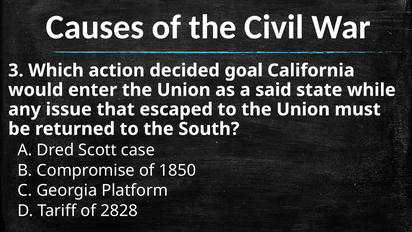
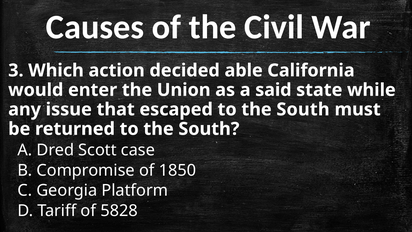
goal: goal -> able
escaped to the Union: Union -> South
2828: 2828 -> 5828
